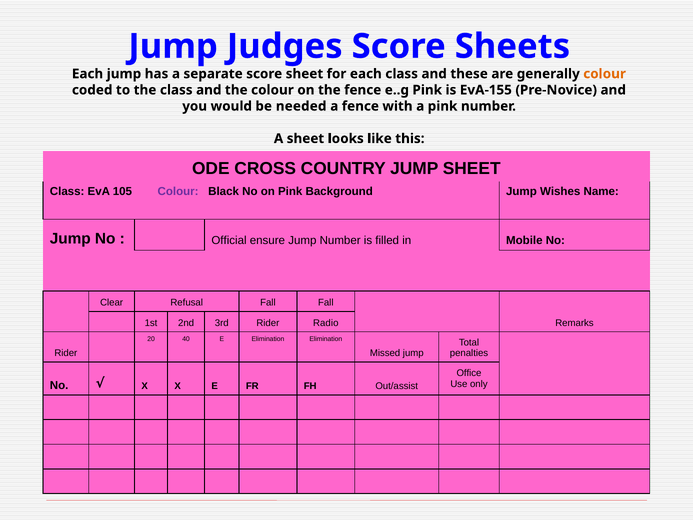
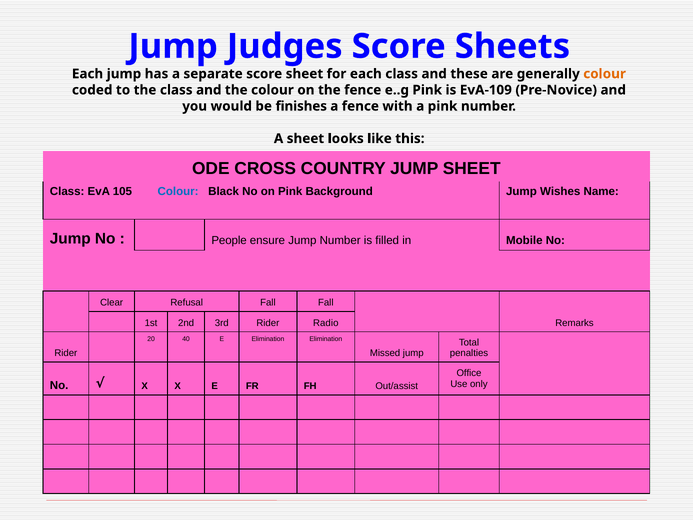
EvA-155: EvA-155 -> EvA-109
needed: needed -> finishes
Colour at (178, 191) colour: purple -> blue
Official: Official -> People
